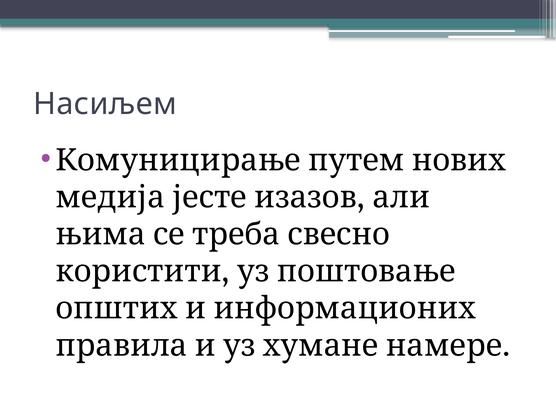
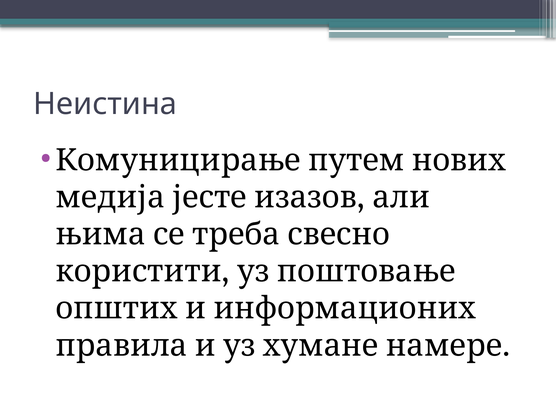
Насиљем: Насиљем -> Неистина
